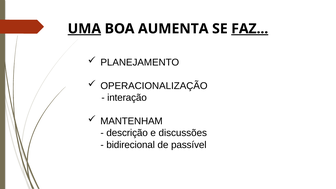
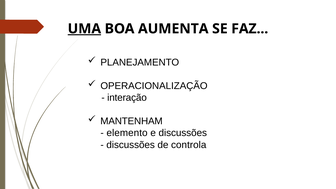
FAZ underline: present -> none
descrição: descrição -> elemento
bidirecional at (131, 145): bidirecional -> discussões
passível: passível -> controla
